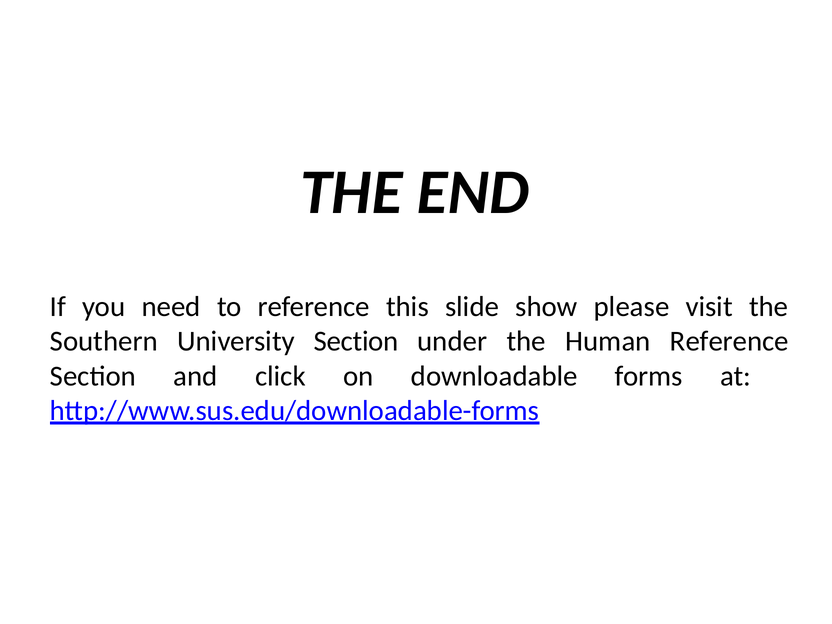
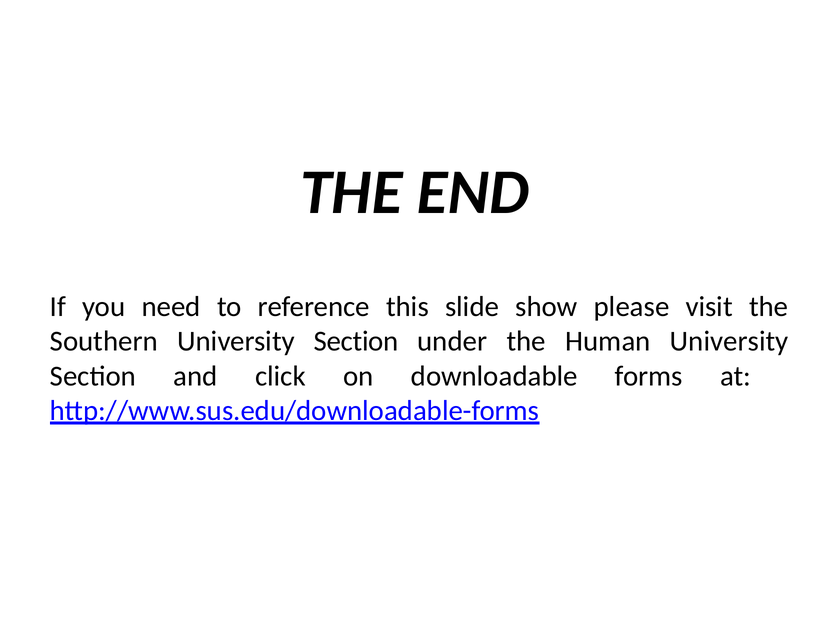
Human Reference: Reference -> University
